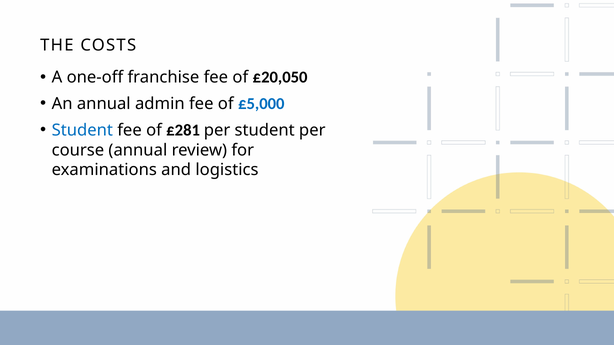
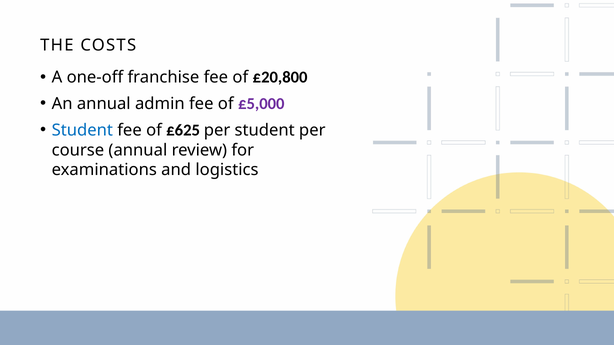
£20,050: £20,050 -> £20,800
£5,000 colour: blue -> purple
£281: £281 -> £625
